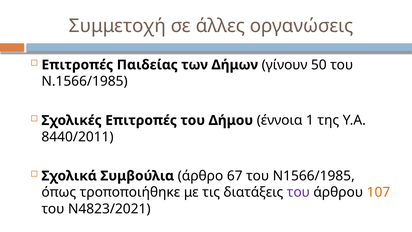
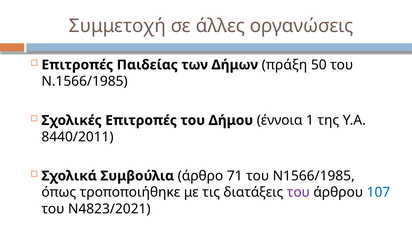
γίνουν: γίνουν -> πράξη
67: 67 -> 71
107 colour: orange -> blue
